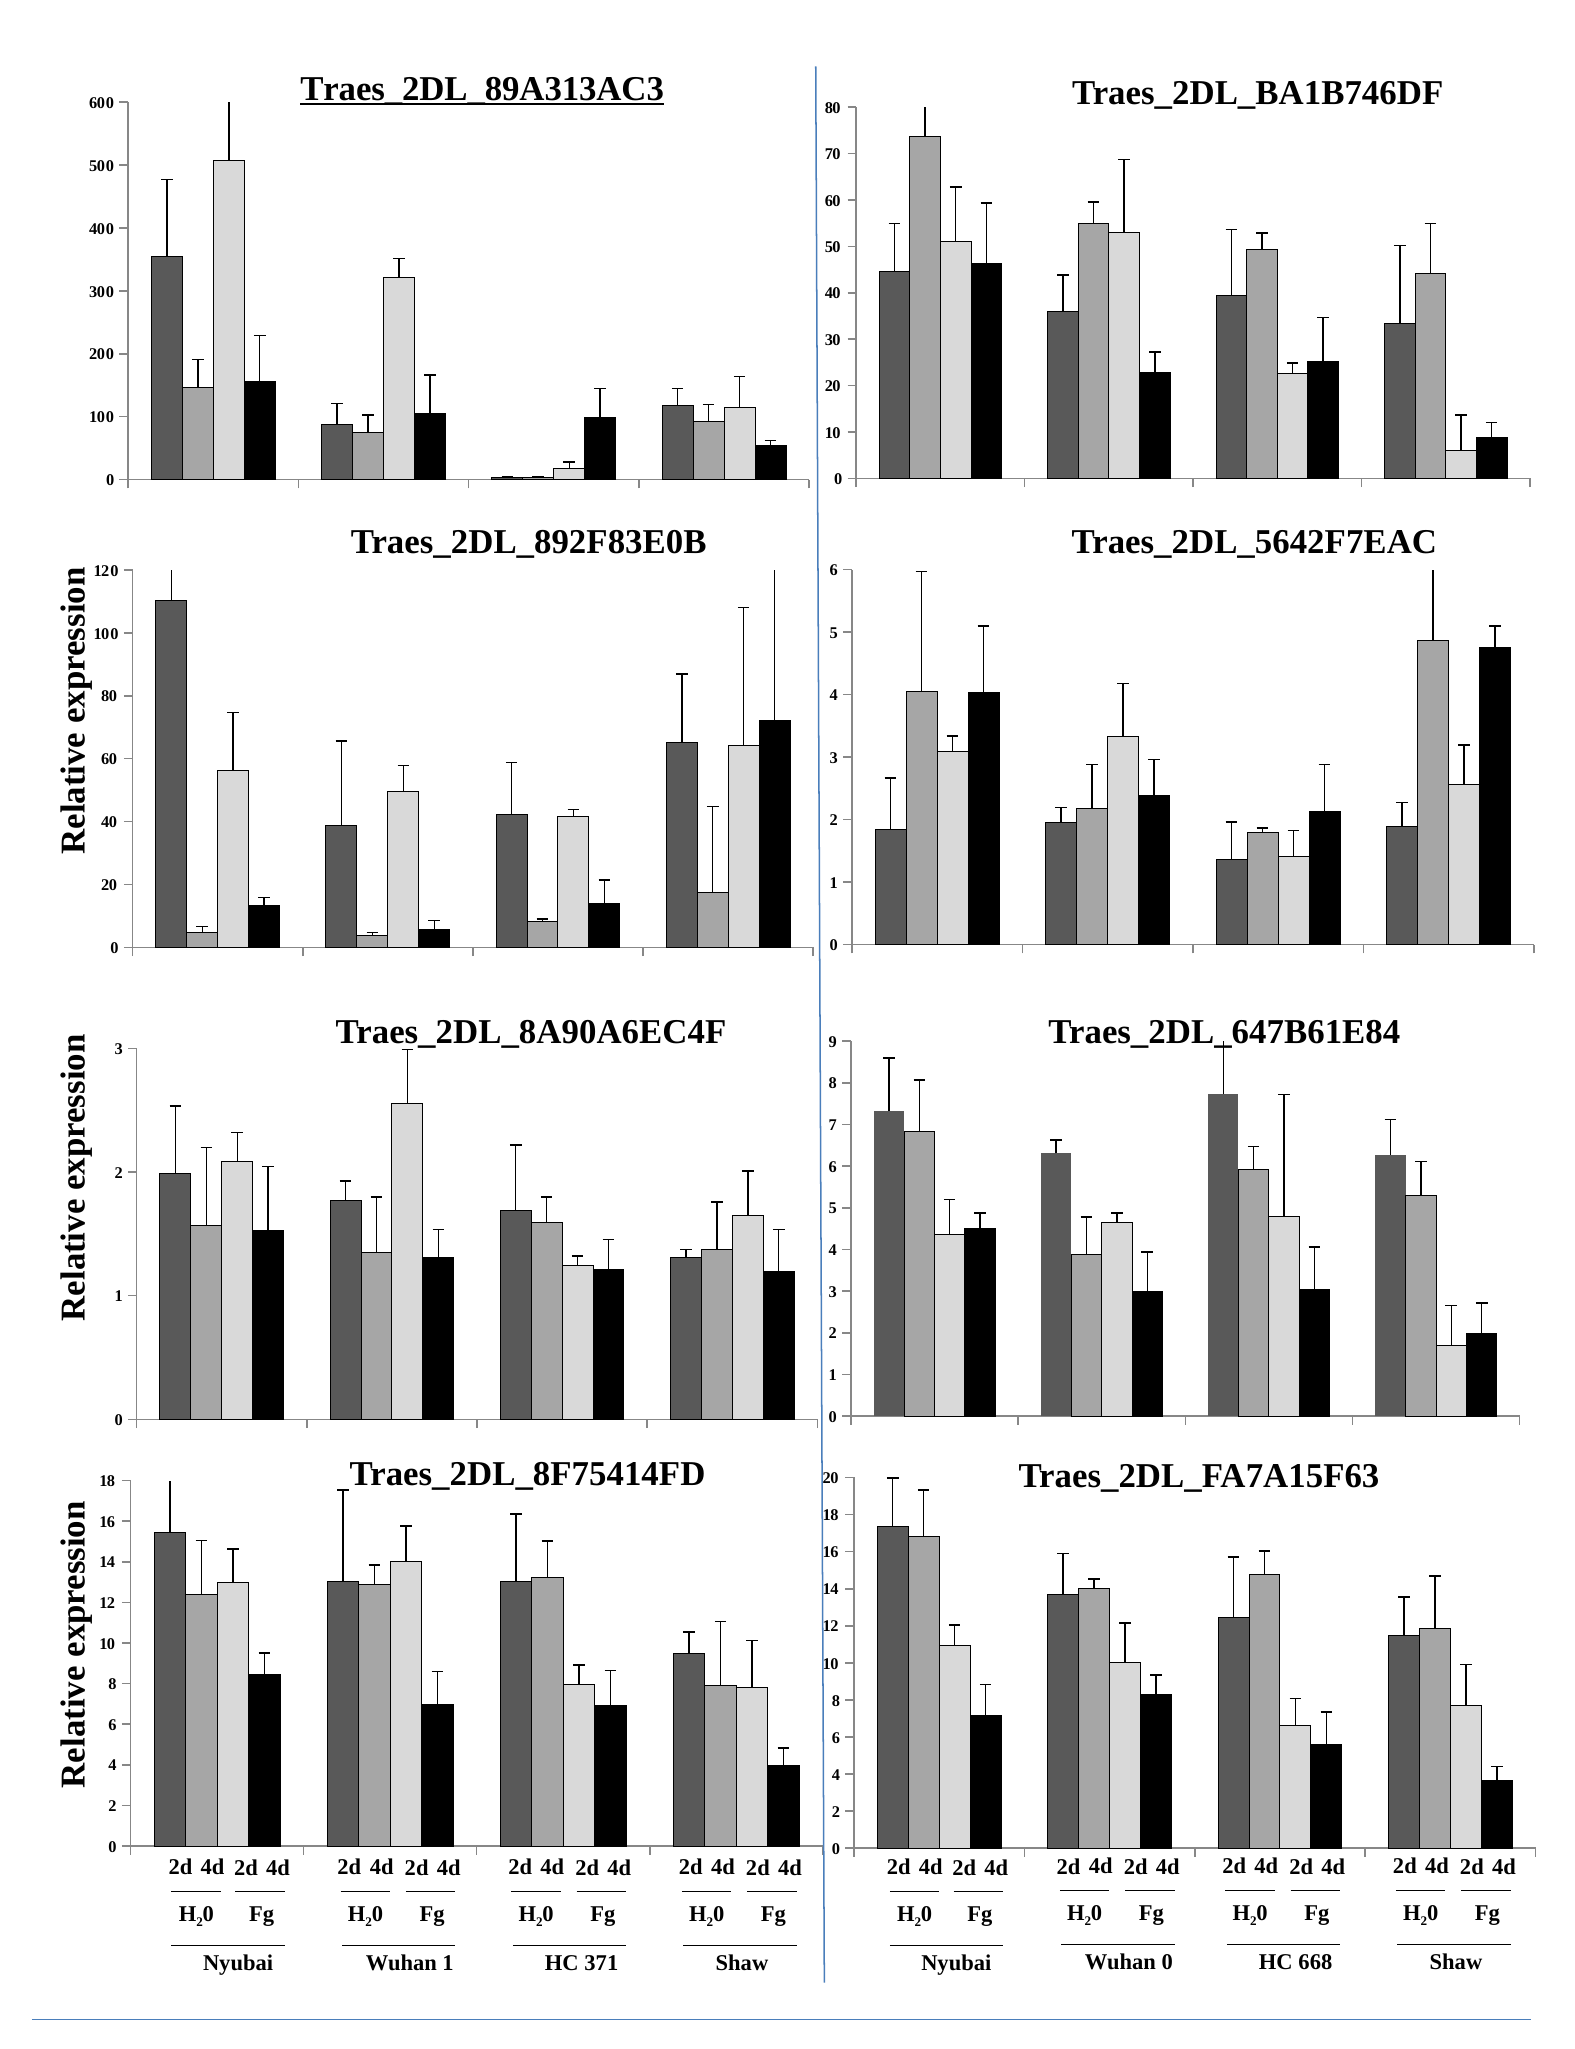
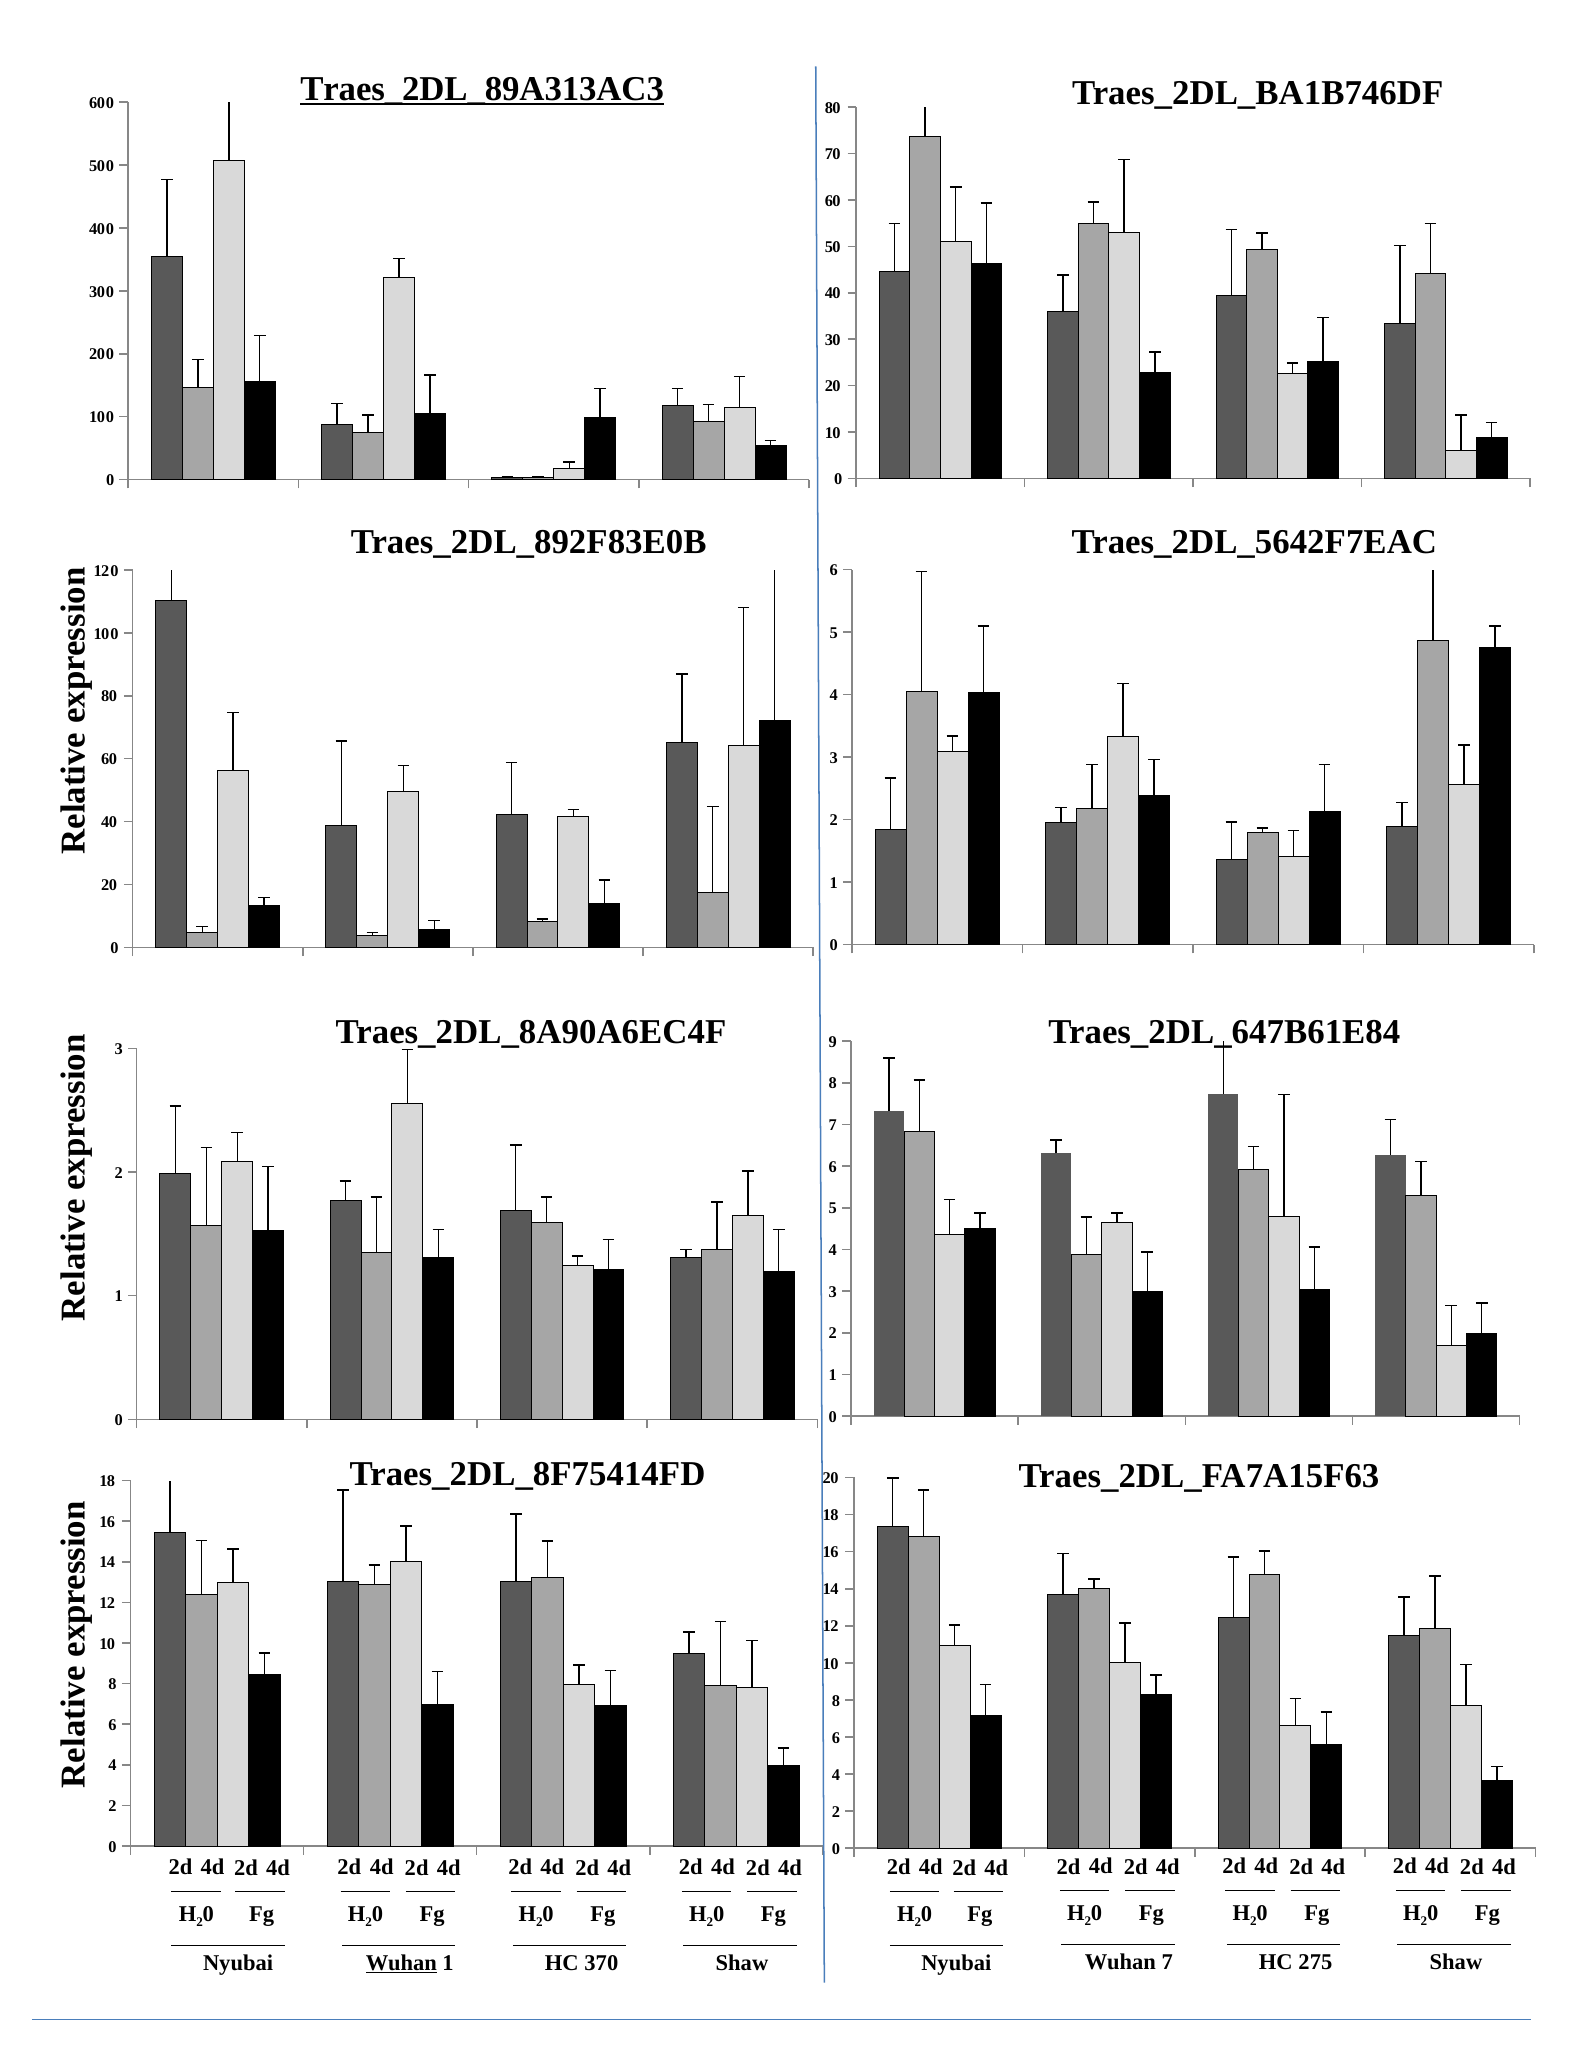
Wuhan 0: 0 -> 7
668: 668 -> 275
Wuhan at (401, 1963) underline: none -> present
371: 371 -> 370
